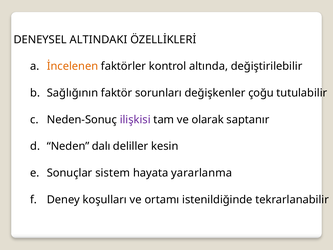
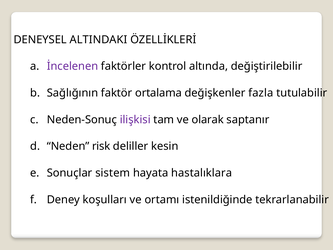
İncelenen colour: orange -> purple
sorunları: sorunları -> ortalama
çoğu: çoğu -> fazla
dalı: dalı -> risk
yararlanma: yararlanma -> hastalıklara
